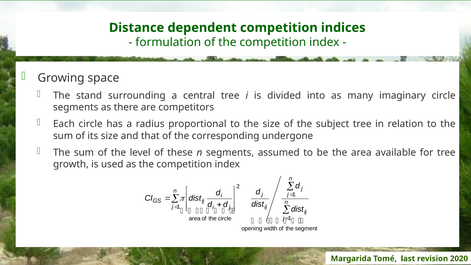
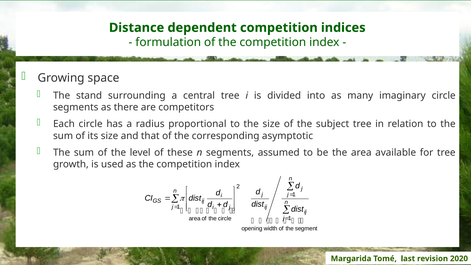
undergone: undergone -> asymptotic
